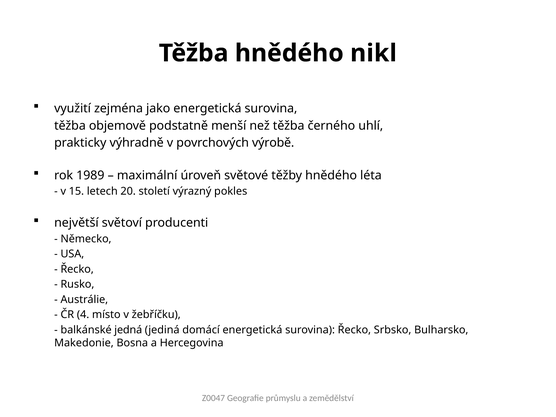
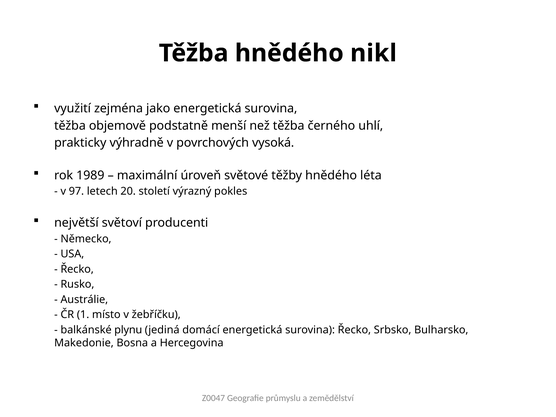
výrobě: výrobě -> vysoká
15: 15 -> 97
4: 4 -> 1
jedná: jedná -> plynu
